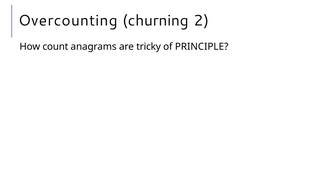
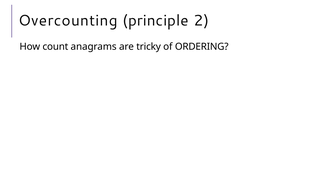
churning: churning -> principle
PRINCIPLE: PRINCIPLE -> ORDERING
